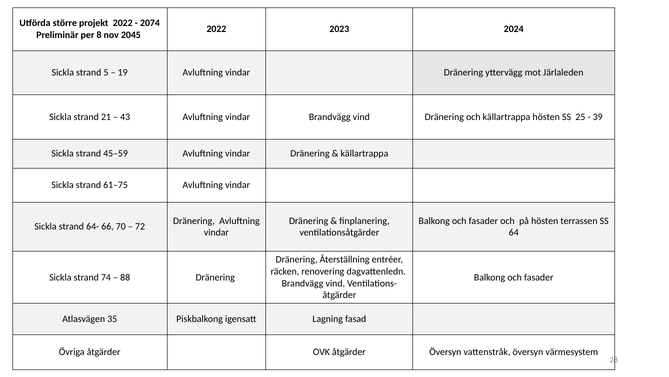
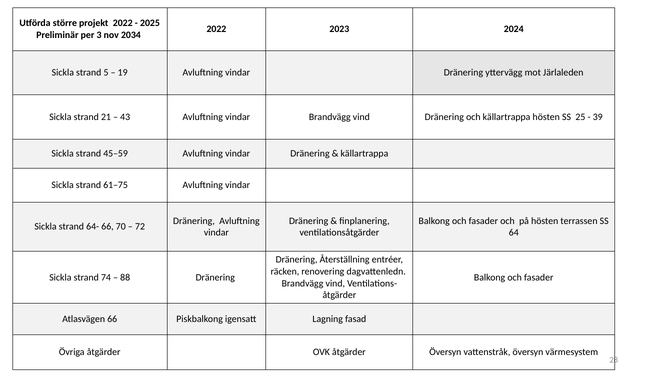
2074: 2074 -> 2025
8: 8 -> 3
2045: 2045 -> 2034
Atlasvägen 35: 35 -> 66
